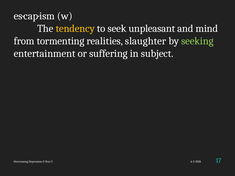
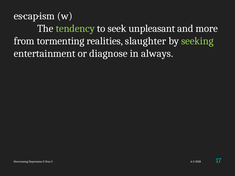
tendency colour: yellow -> light green
mind: mind -> more
suffering: suffering -> diagnose
subject: subject -> always
